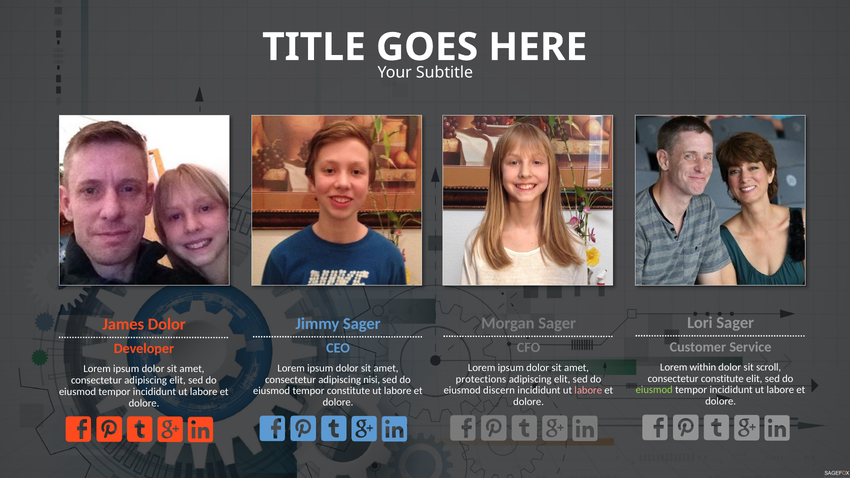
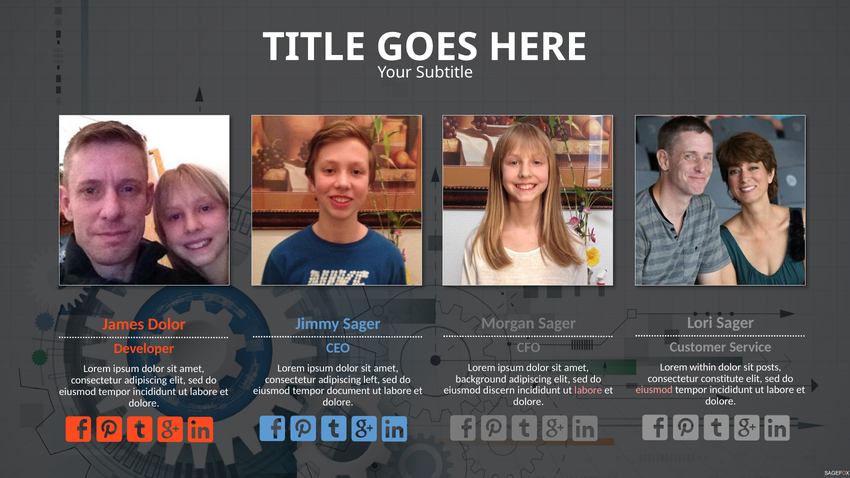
scroll: scroll -> posts
protections: protections -> background
nisi: nisi -> left
eiusmod at (654, 390) colour: light green -> pink
tempor constitute: constitute -> document
